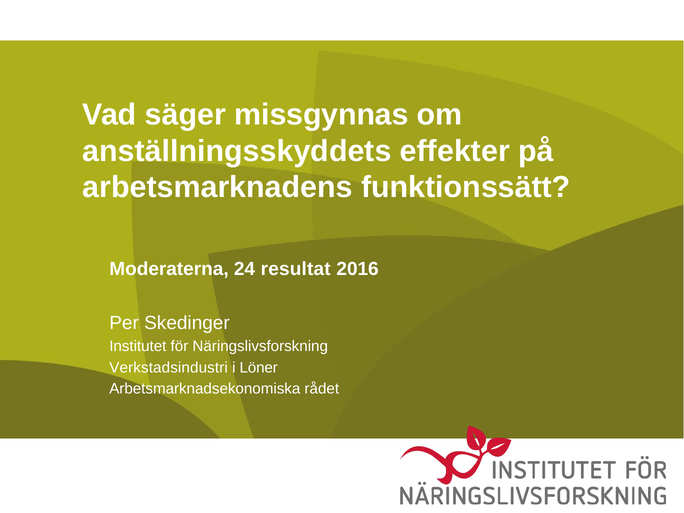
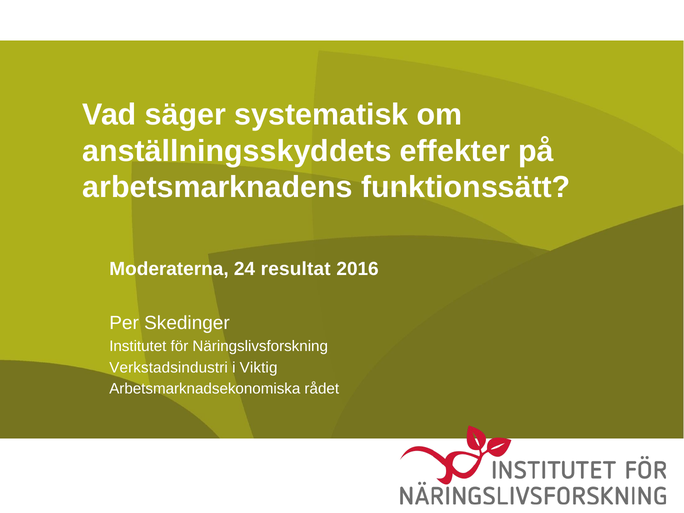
missgynnas: missgynnas -> systematisk
Löner: Löner -> Viktig
